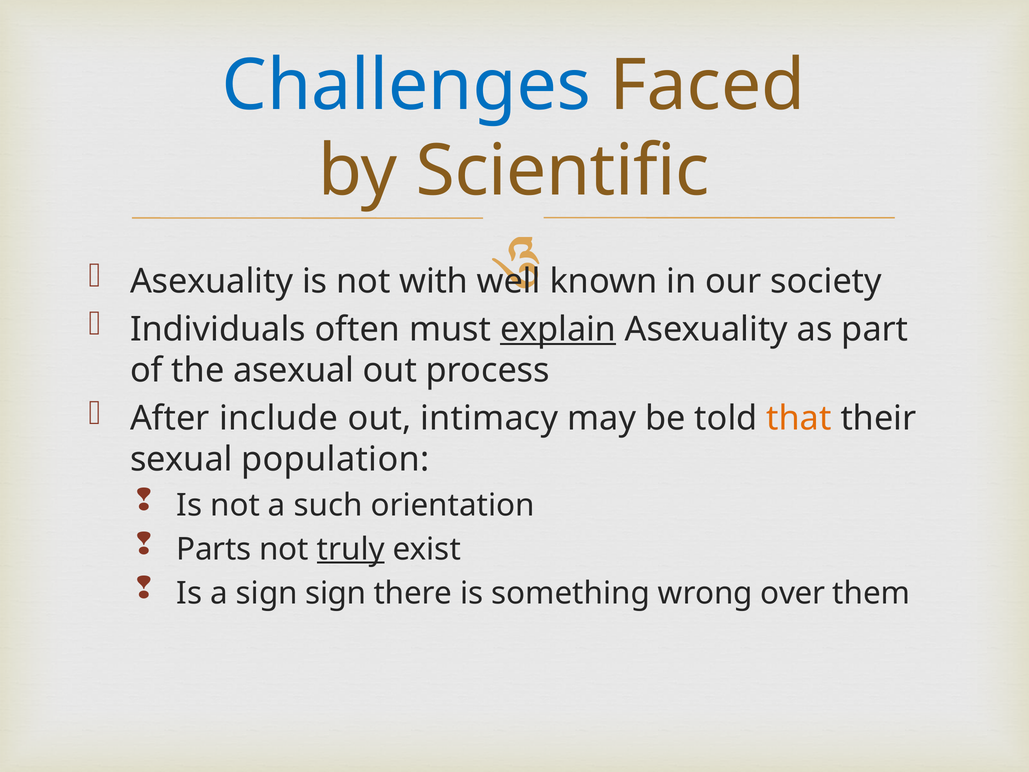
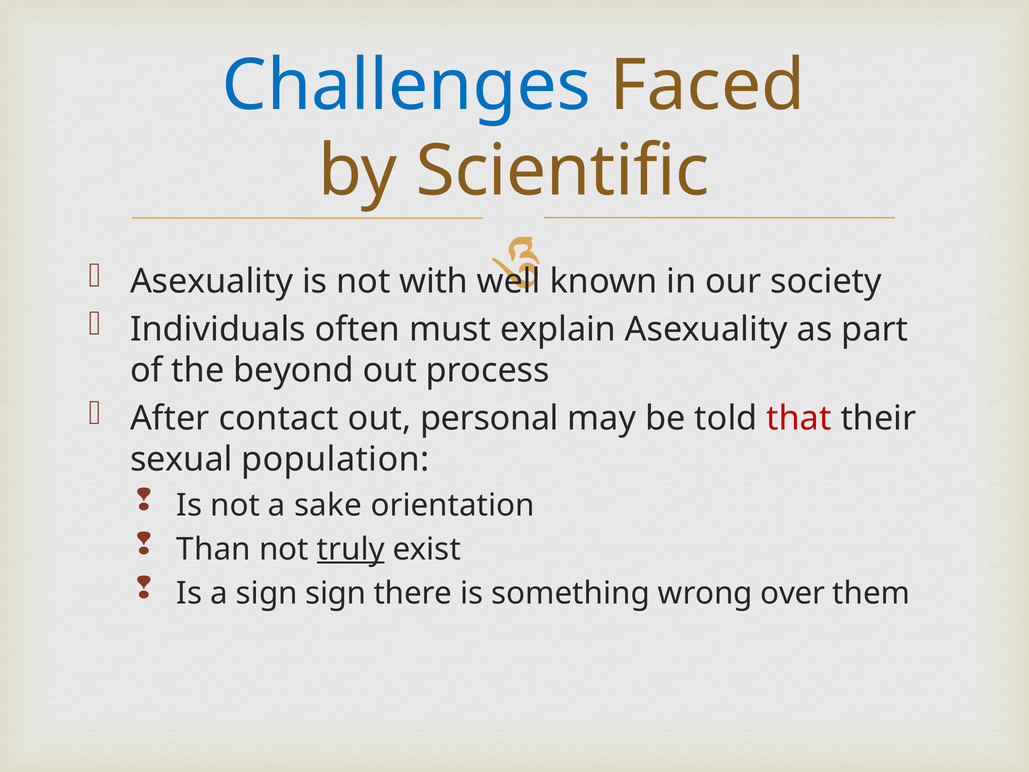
explain underline: present -> none
asexual: asexual -> beyond
include: include -> contact
intimacy: intimacy -> personal
that colour: orange -> red
such: such -> sake
Parts: Parts -> Than
